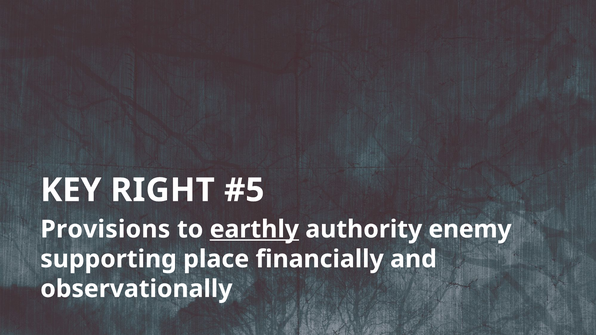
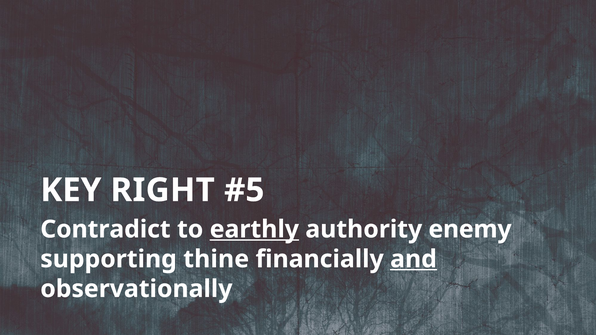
Provisions: Provisions -> Contradict
place: place -> thine
and underline: none -> present
